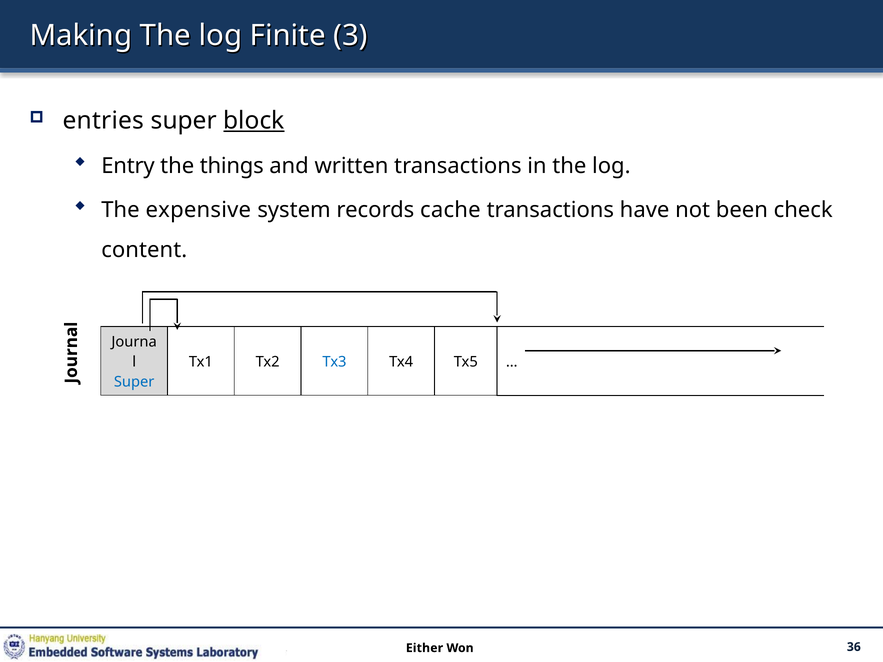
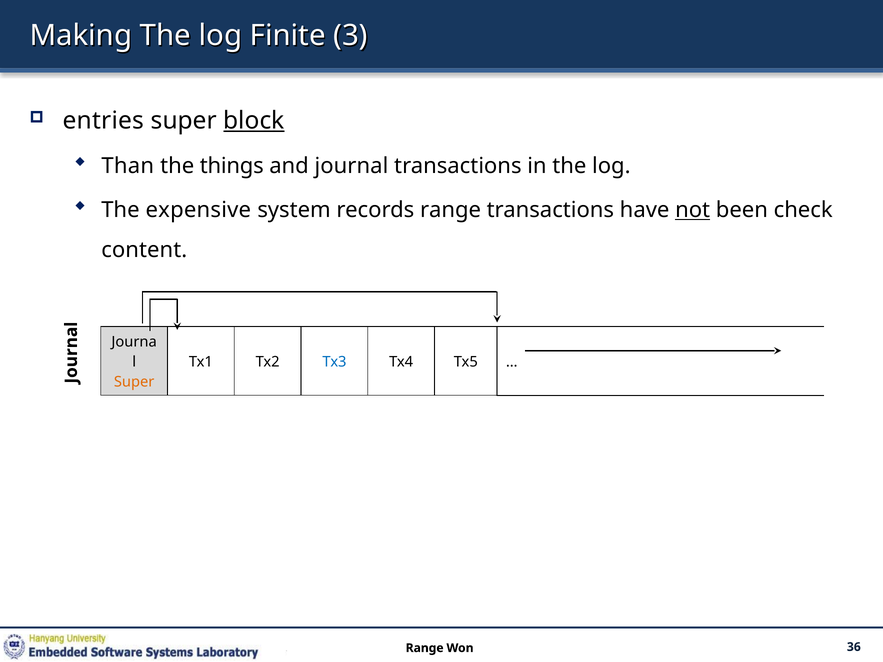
Entry: Entry -> Than
written: written -> journal
records cache: cache -> range
not underline: none -> present
Super at (134, 382) colour: blue -> orange
Either at (424, 648): Either -> Range
